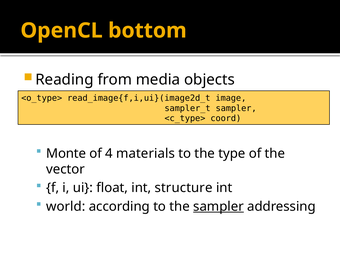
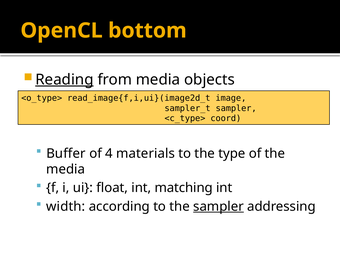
Reading underline: none -> present
Monte: Monte -> Buffer
vector at (66, 169): vector -> media
structure: structure -> matching
world: world -> width
